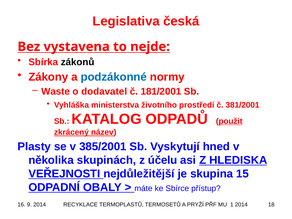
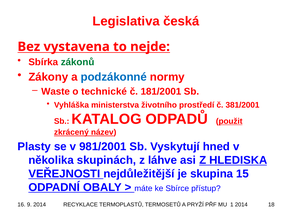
zákonů colour: black -> green
dodavatel: dodavatel -> technické
385/2001: 385/2001 -> 981/2001
účelu: účelu -> láhve
